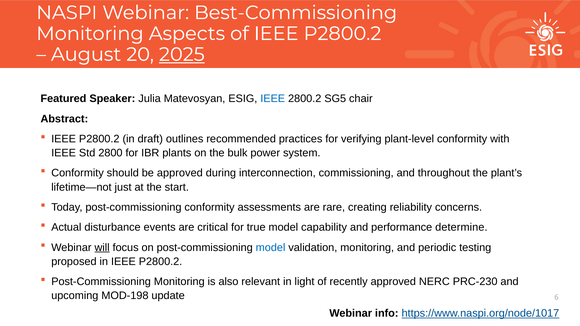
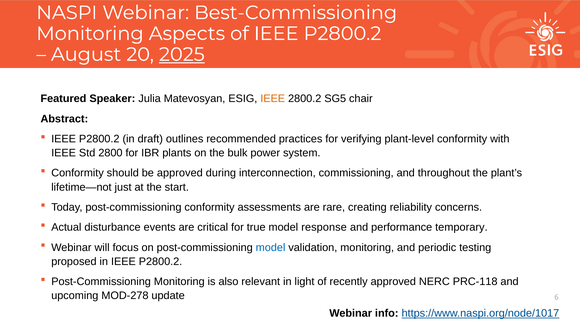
IEEE at (273, 99) colour: blue -> orange
capability: capability -> response
determine: determine -> temporary
will underline: present -> none
PRC-230: PRC-230 -> PRC-118
MOD-198: MOD-198 -> MOD-278
